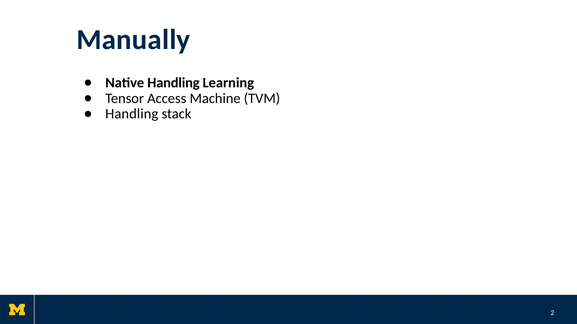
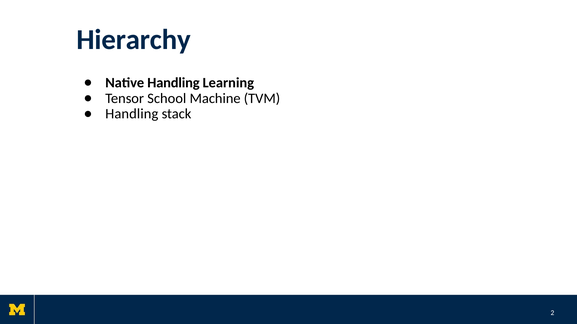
Manually: Manually -> Hierarchy
Access: Access -> School
